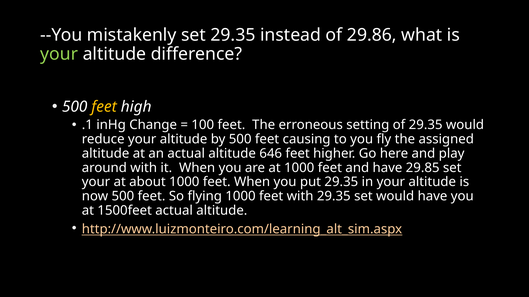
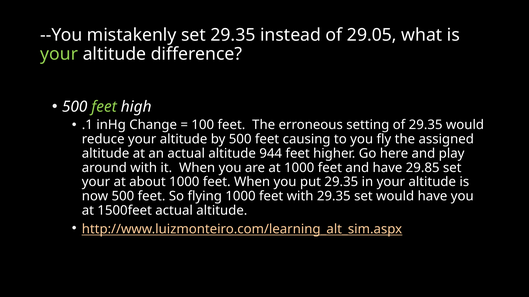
29.86: 29.86 -> 29.05
feet at (104, 107) colour: yellow -> light green
646: 646 -> 944
